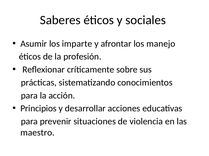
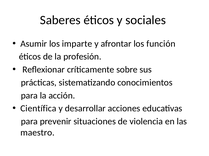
manejo: manejo -> función
Principios: Principios -> Científica
